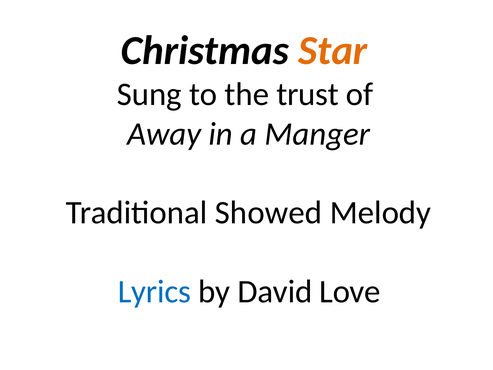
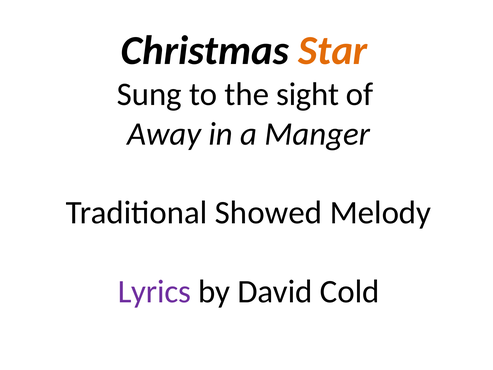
trust: trust -> sight
Lyrics colour: blue -> purple
Love: Love -> Cold
